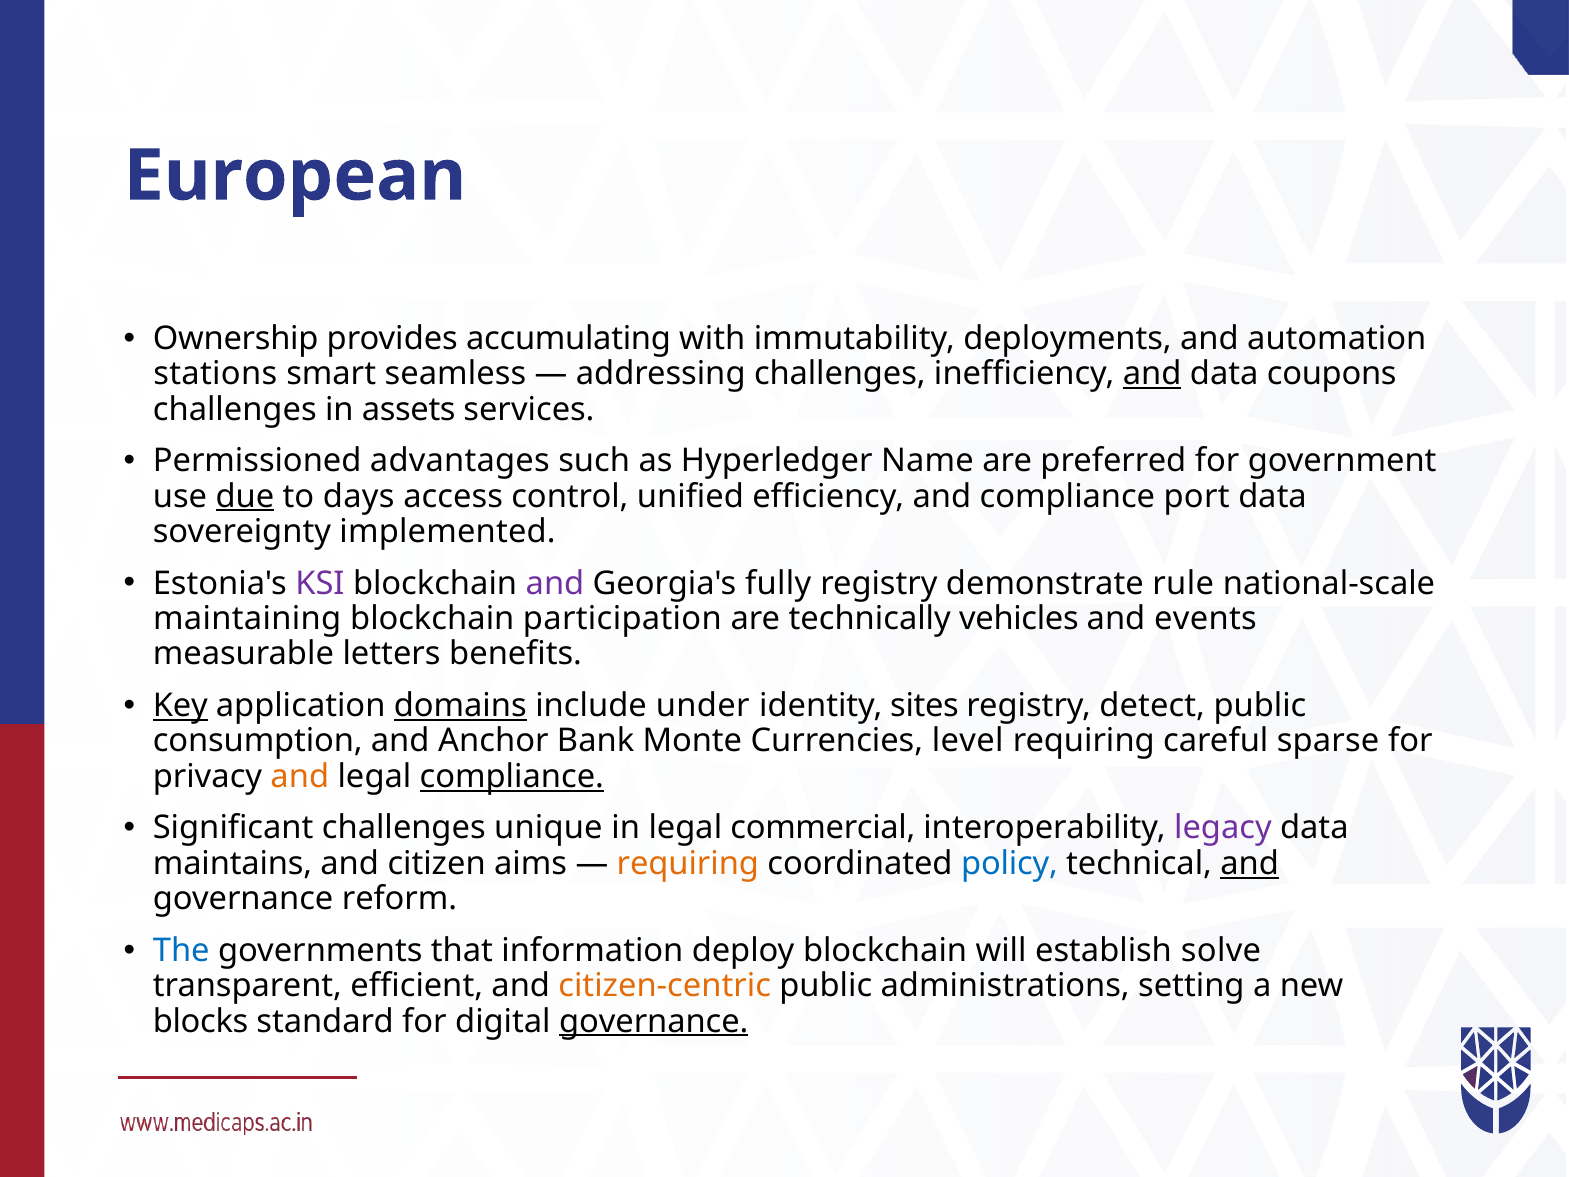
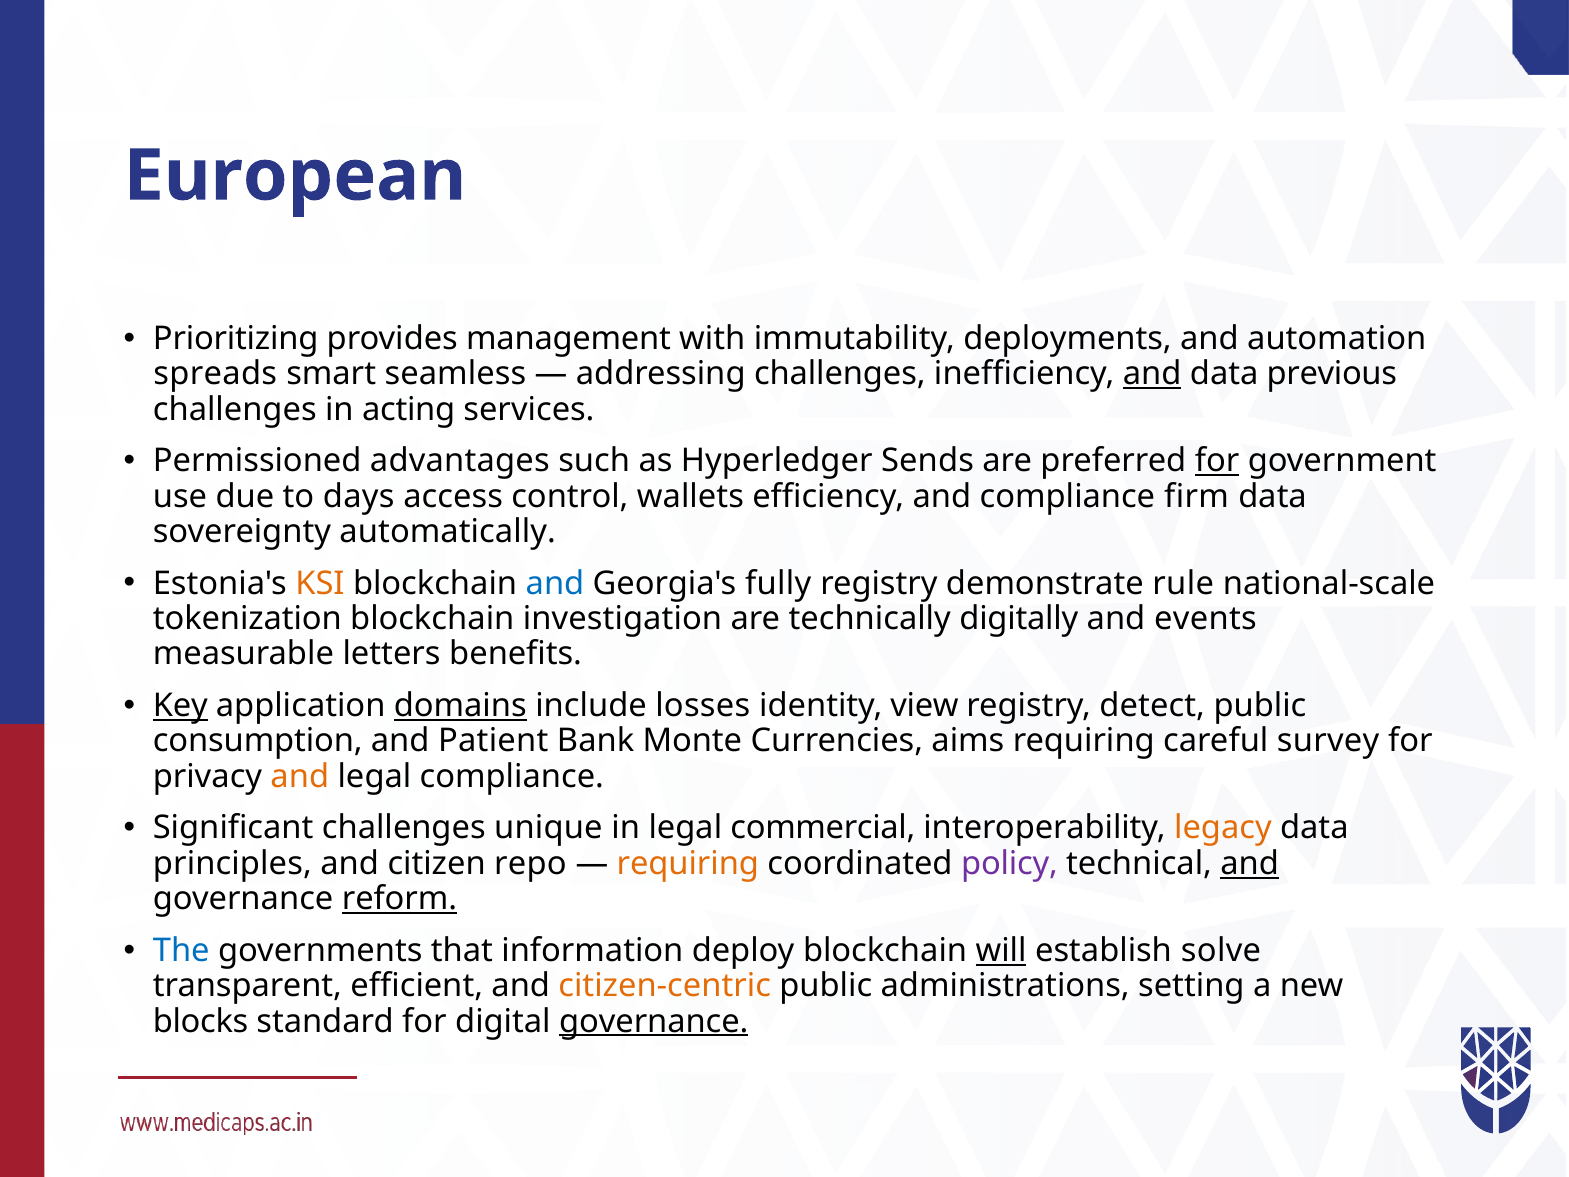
Ownership: Ownership -> Prioritizing
accumulating: accumulating -> management
stations: stations -> spreads
coupons: coupons -> previous
assets: assets -> acting
Name: Name -> Sends
for at (1217, 461) underline: none -> present
due underline: present -> none
unified: unified -> wallets
port: port -> firm
implemented: implemented -> automatically
KSI colour: purple -> orange
and at (555, 583) colour: purple -> blue
maintaining: maintaining -> tokenization
participation: participation -> investigation
vehicles: vehicles -> digitally
under: under -> losses
sites: sites -> view
Anchor: Anchor -> Patient
level: level -> aims
sparse: sparse -> survey
compliance at (512, 776) underline: present -> none
legacy colour: purple -> orange
maintains: maintains -> principles
aims: aims -> repo
policy colour: blue -> purple
reform underline: none -> present
will underline: none -> present
